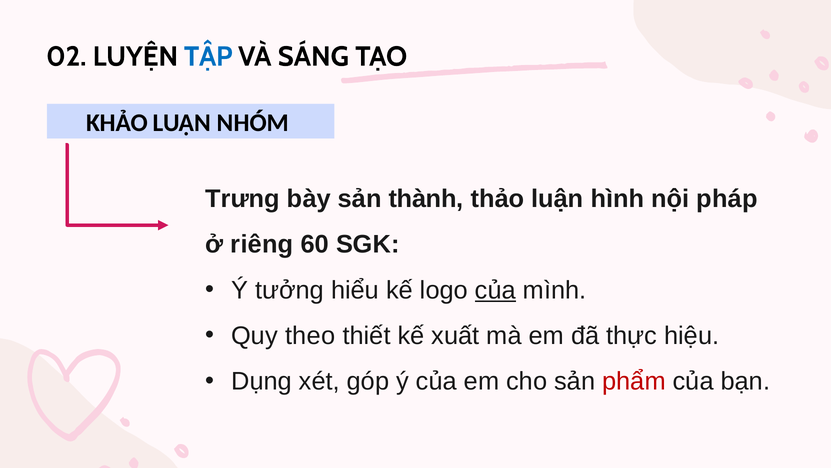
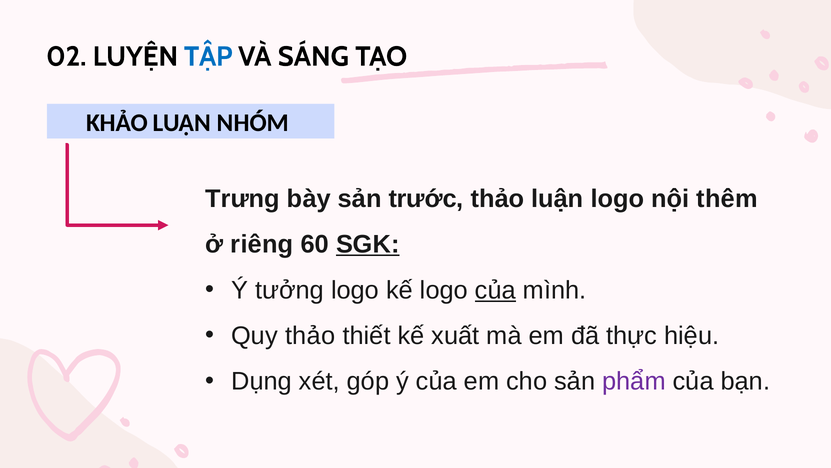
thành: thành -> trước
hình at (617, 198): hình -> logo
pháp: pháp -> thêm
SGK underline: none -> present
tưởng hiểu: hiểu -> logo
Quy theo: theo -> thảo
phẩm colour: red -> purple
